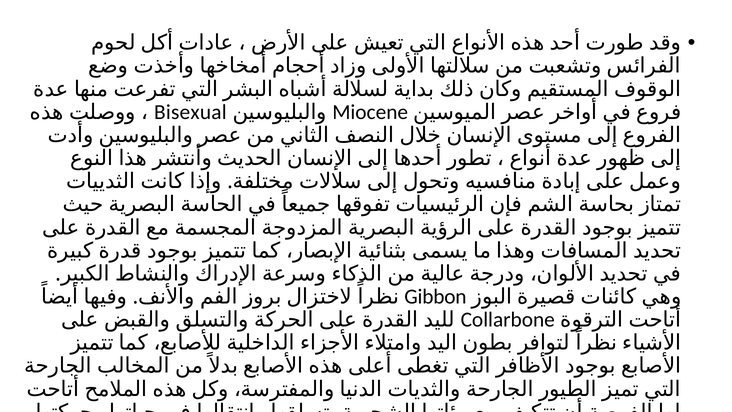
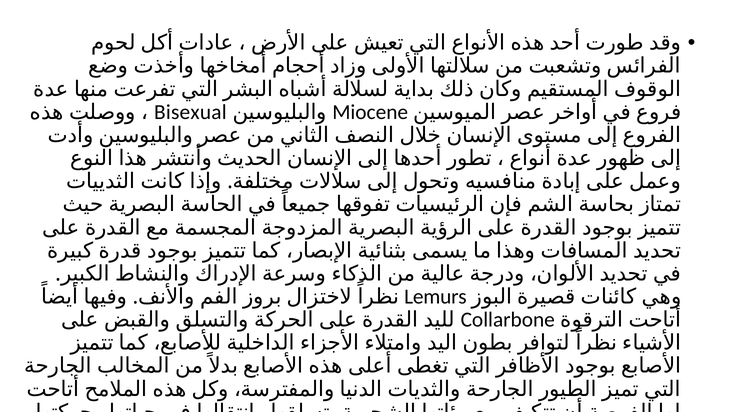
Gibbon: Gibbon -> Lemurs
